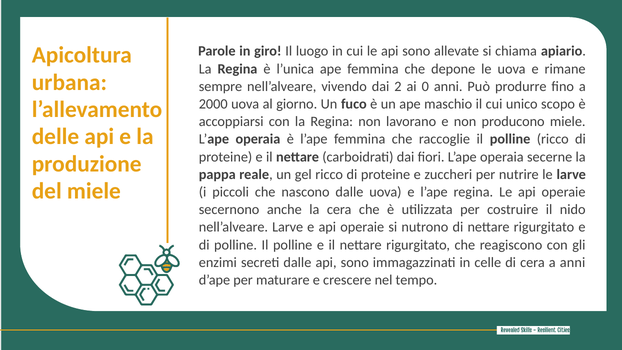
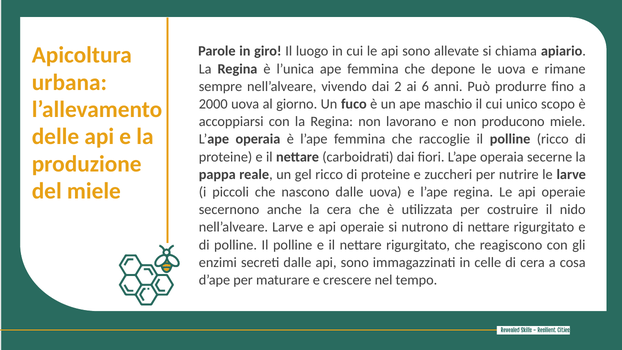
0: 0 -> 6
a anni: anni -> cosa
